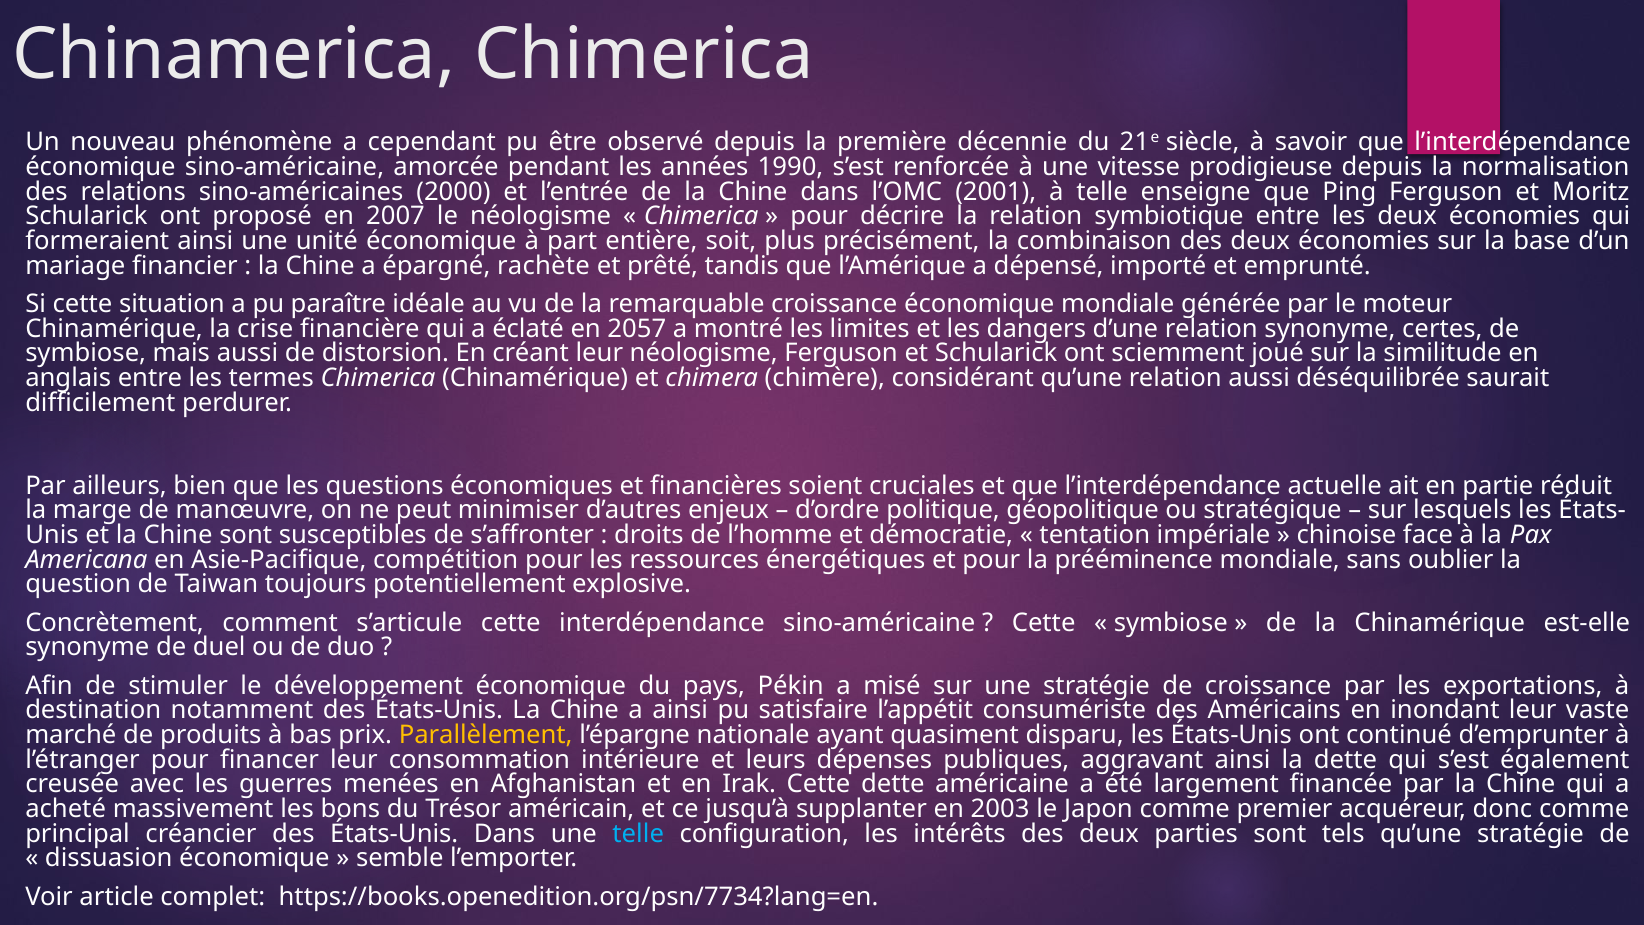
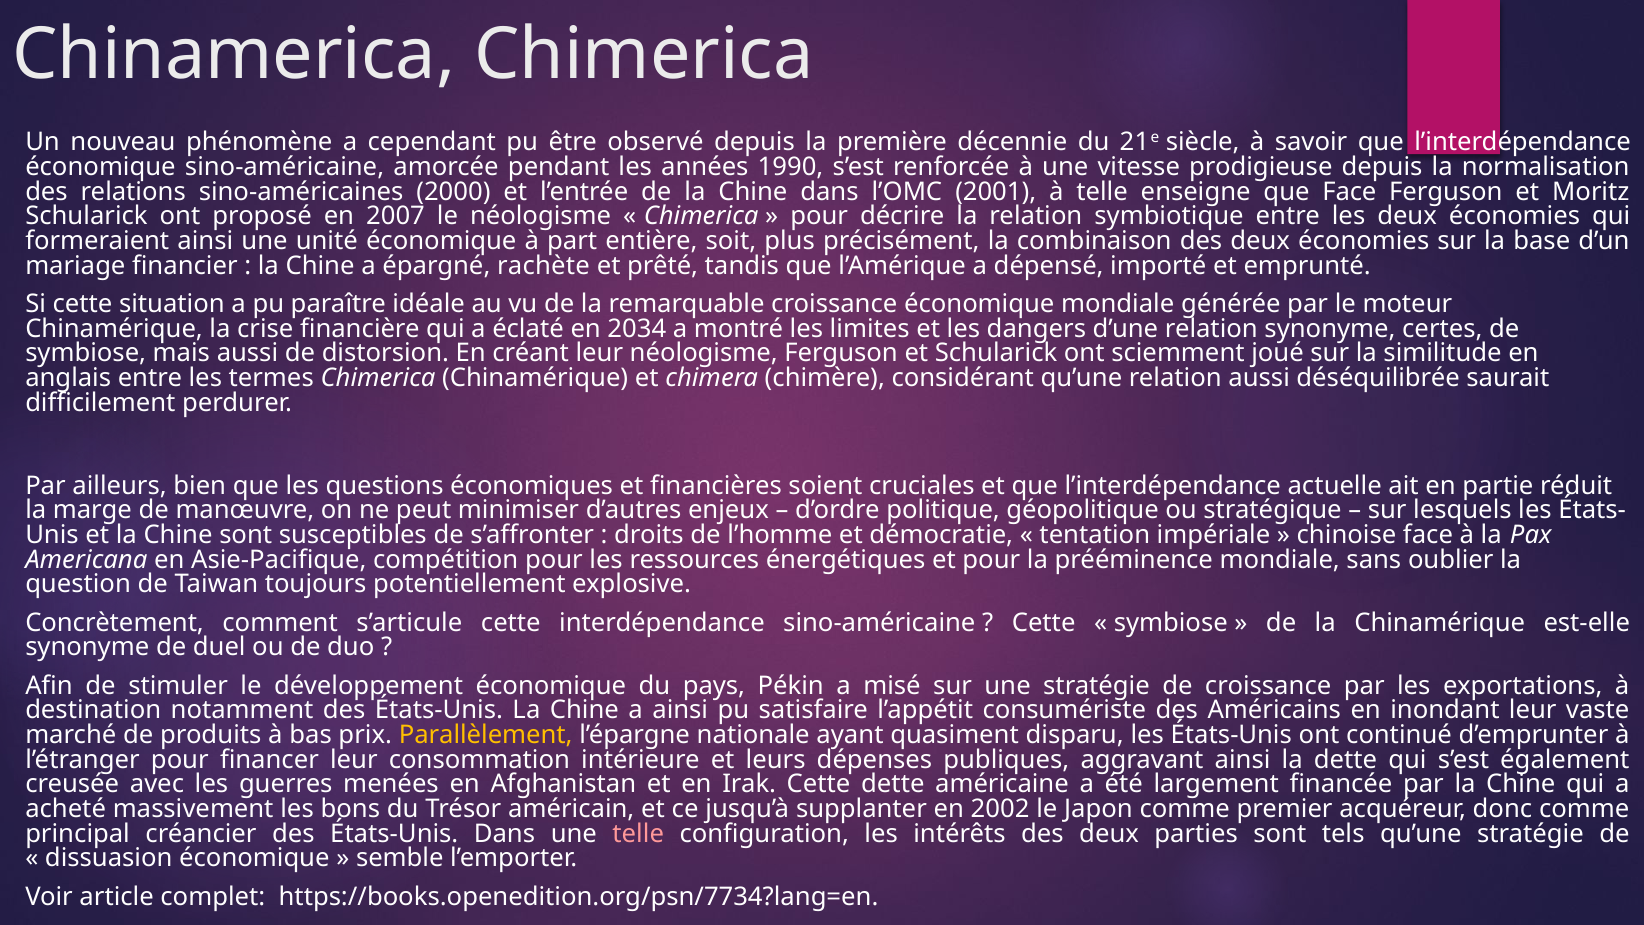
que Ping: Ping -> Face
2057: 2057 -> 2034
2003: 2003 -> 2002
telle at (638, 834) colour: light blue -> pink
